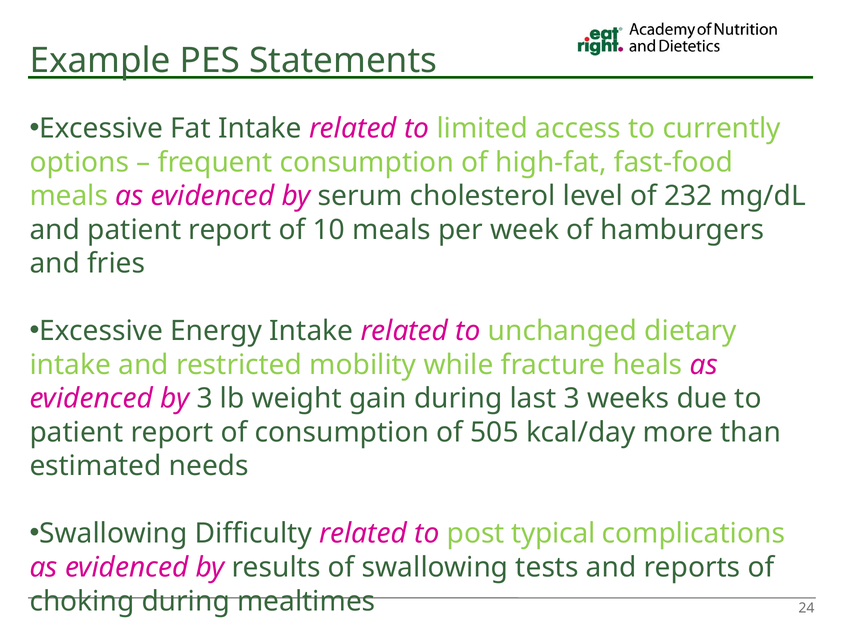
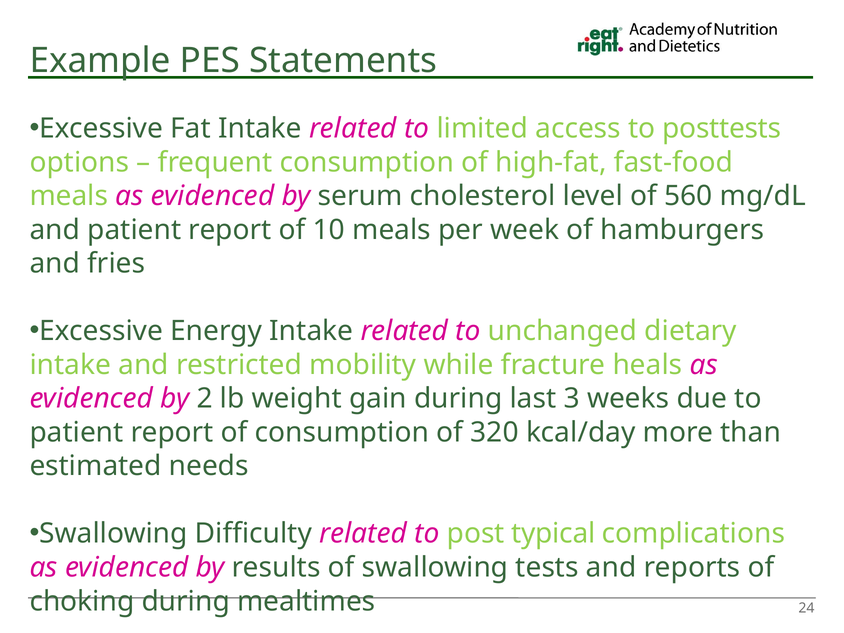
currently: currently -> posttests
232: 232 -> 560
by 3: 3 -> 2
505: 505 -> 320
